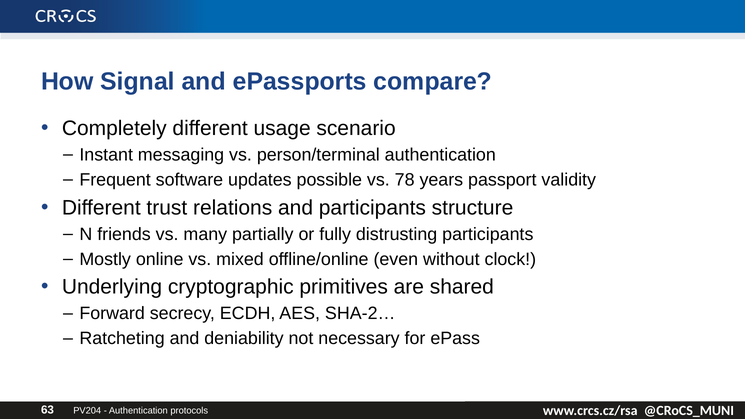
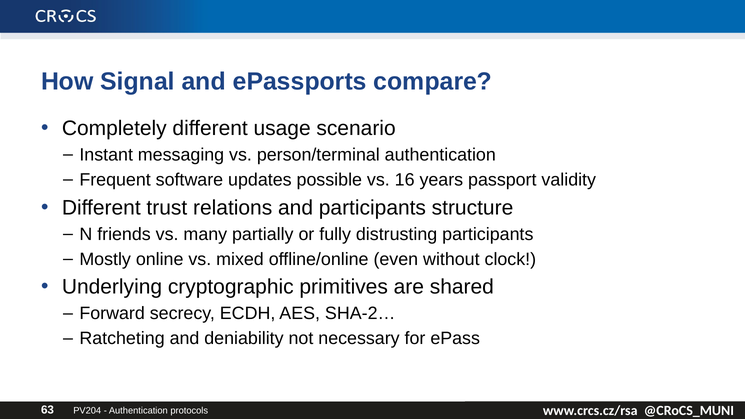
78: 78 -> 16
